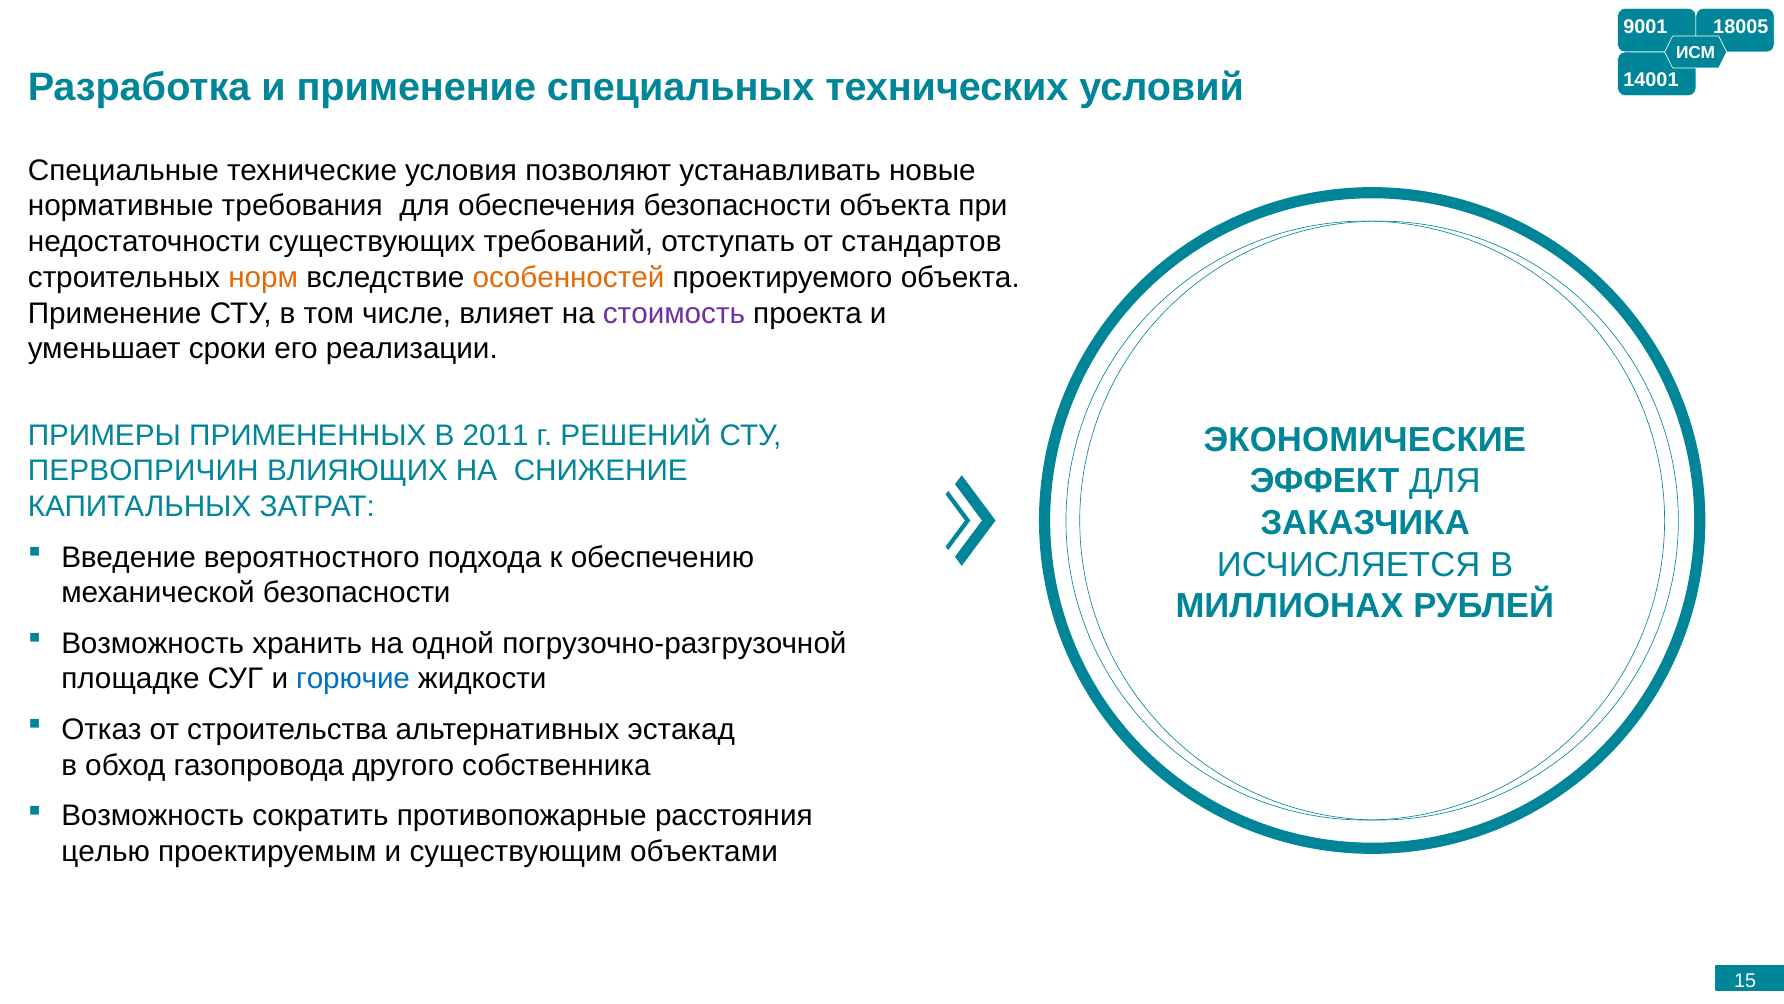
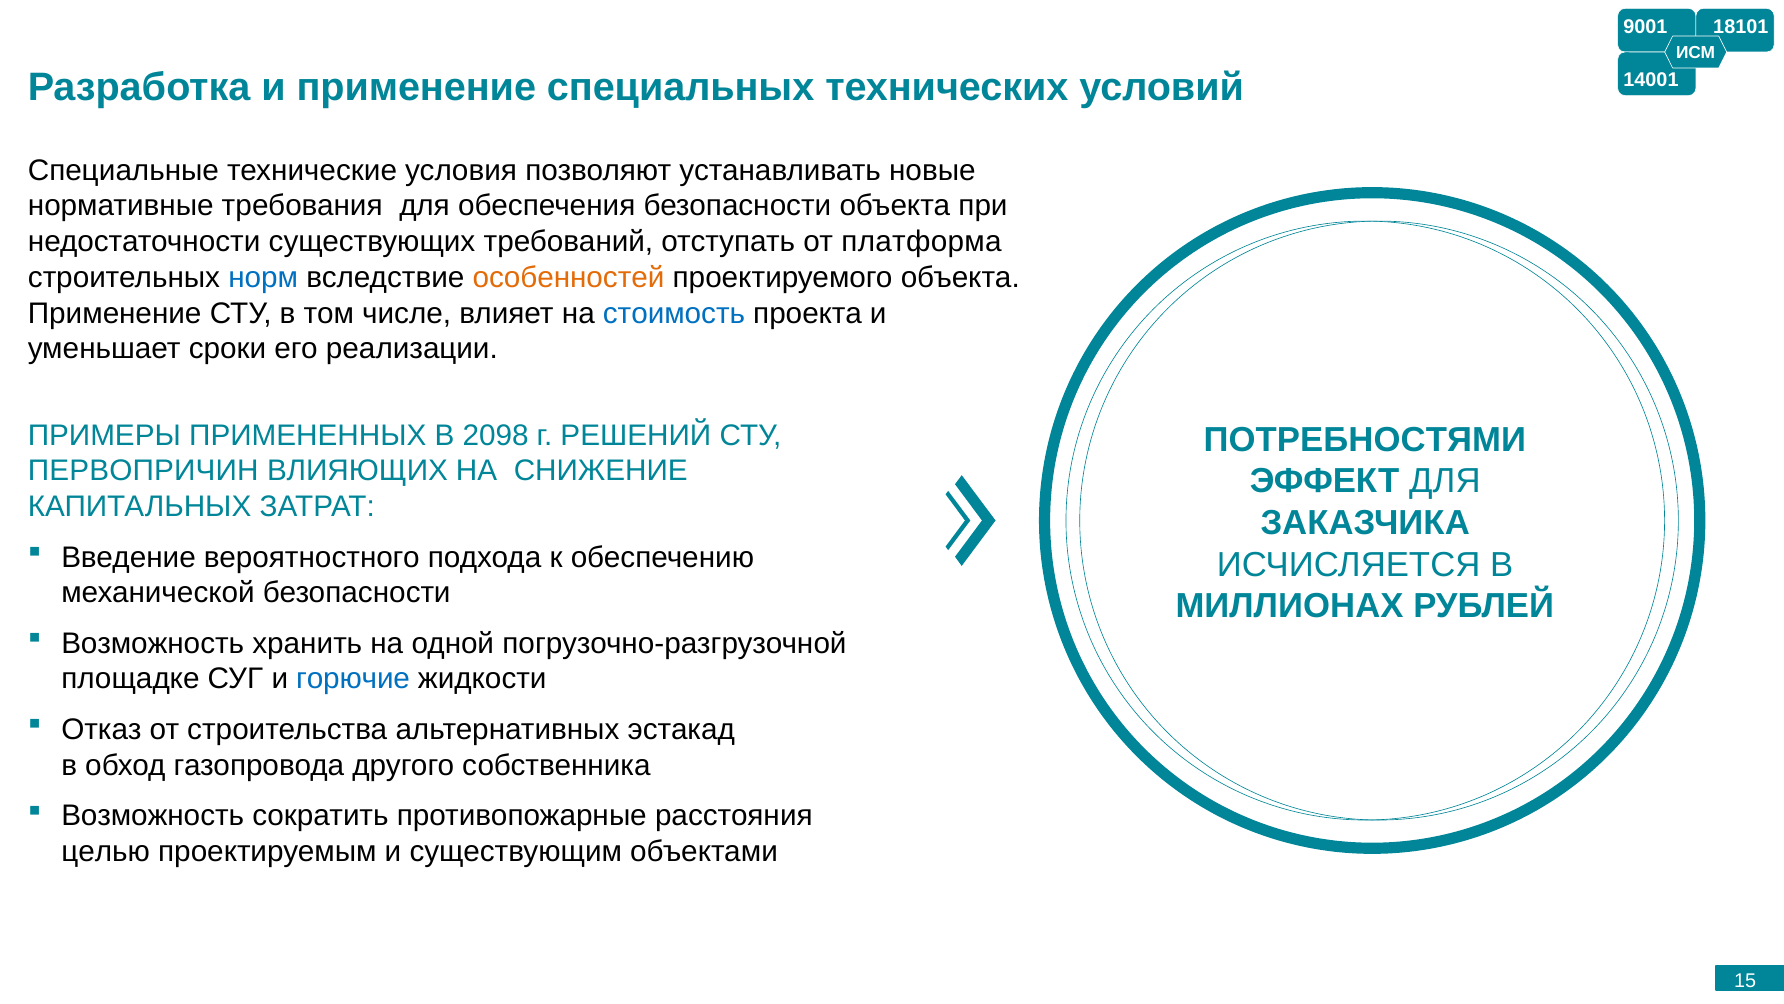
18005: 18005 -> 18101
стандартов: стандартов -> платформа
норм colour: orange -> blue
стоимость colour: purple -> blue
2011: 2011 -> 2098
ЭКОНОМИЧЕСКИЕ: ЭКОНОМИЧЕСКИЕ -> ПОТРЕБНОСТЯМИ
